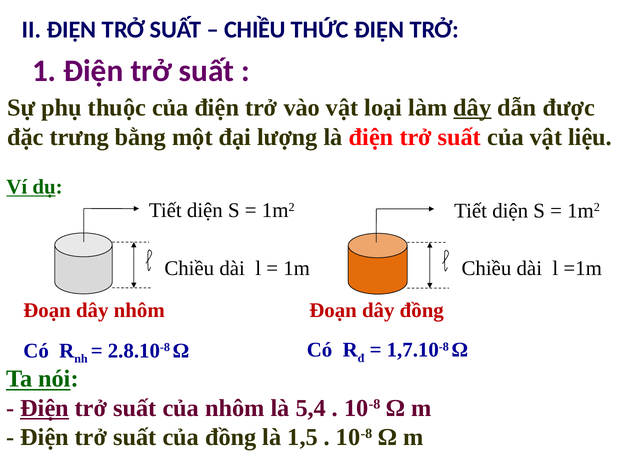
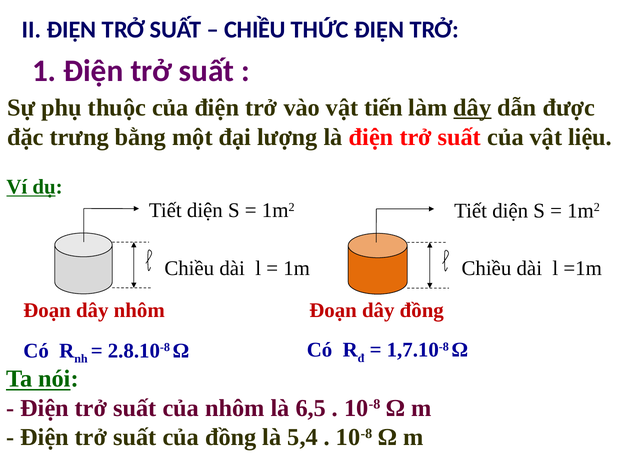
loại: loại -> tiến
Điện at (45, 409) underline: present -> none
5,4: 5,4 -> 6,5
1,5: 1,5 -> 5,4
